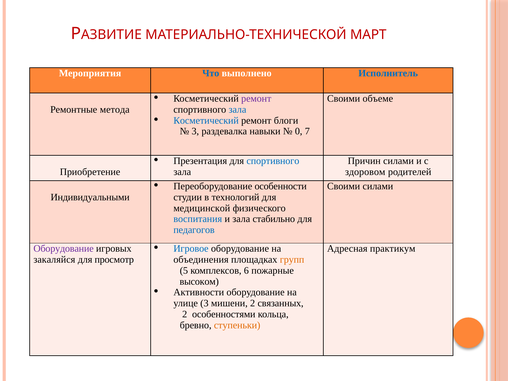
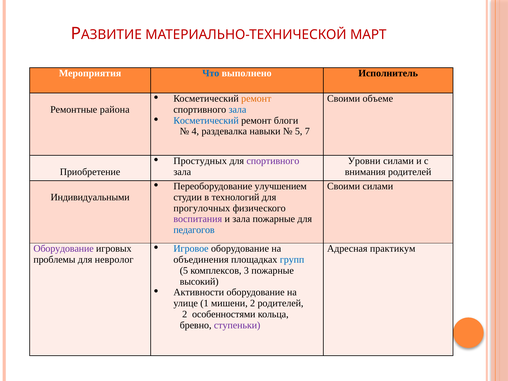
Исполнитель colour: blue -> black
ремонт at (256, 99) colour: purple -> orange
метода: метода -> района
3 at (195, 131): 3 -> 4
0 at (299, 131): 0 -> 5
Презентация: Презентация -> Простудных
спортивного at (273, 161) colour: blue -> purple
Причин: Причин -> Уровни
здоровом: здоровом -> внимания
особенности: особенности -> улучшением
медицинской: медицинской -> прогулочных
воспитания colour: blue -> purple
зала стабильно: стабильно -> пожарные
закаляйся: закаляйся -> проблемы
просмотр: просмотр -> невролог
групп colour: orange -> blue
6: 6 -> 3
высоком: высоком -> высокий
улице 3: 3 -> 1
2 связанных: связанных -> родителей
ступеньки colour: orange -> purple
